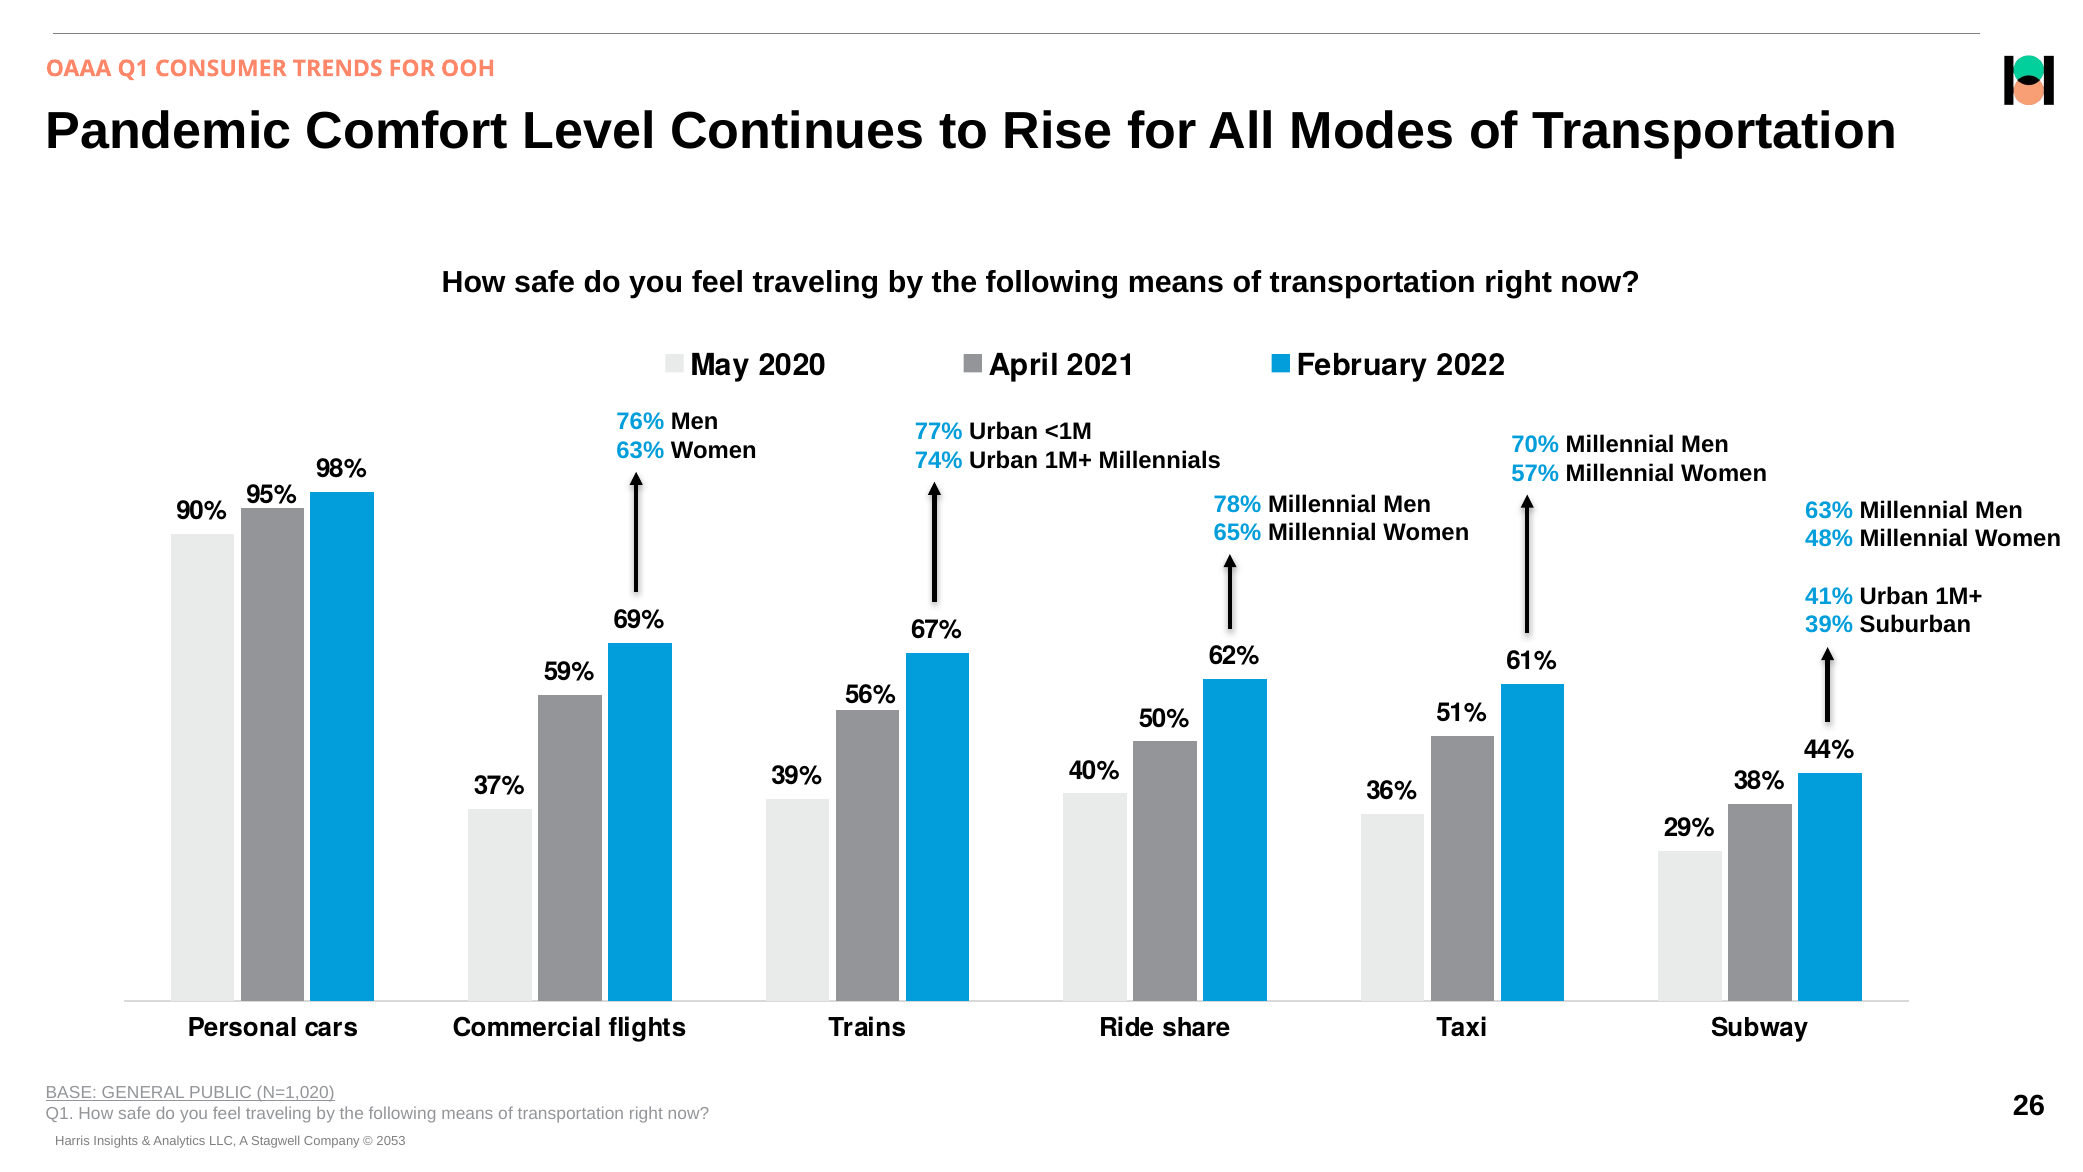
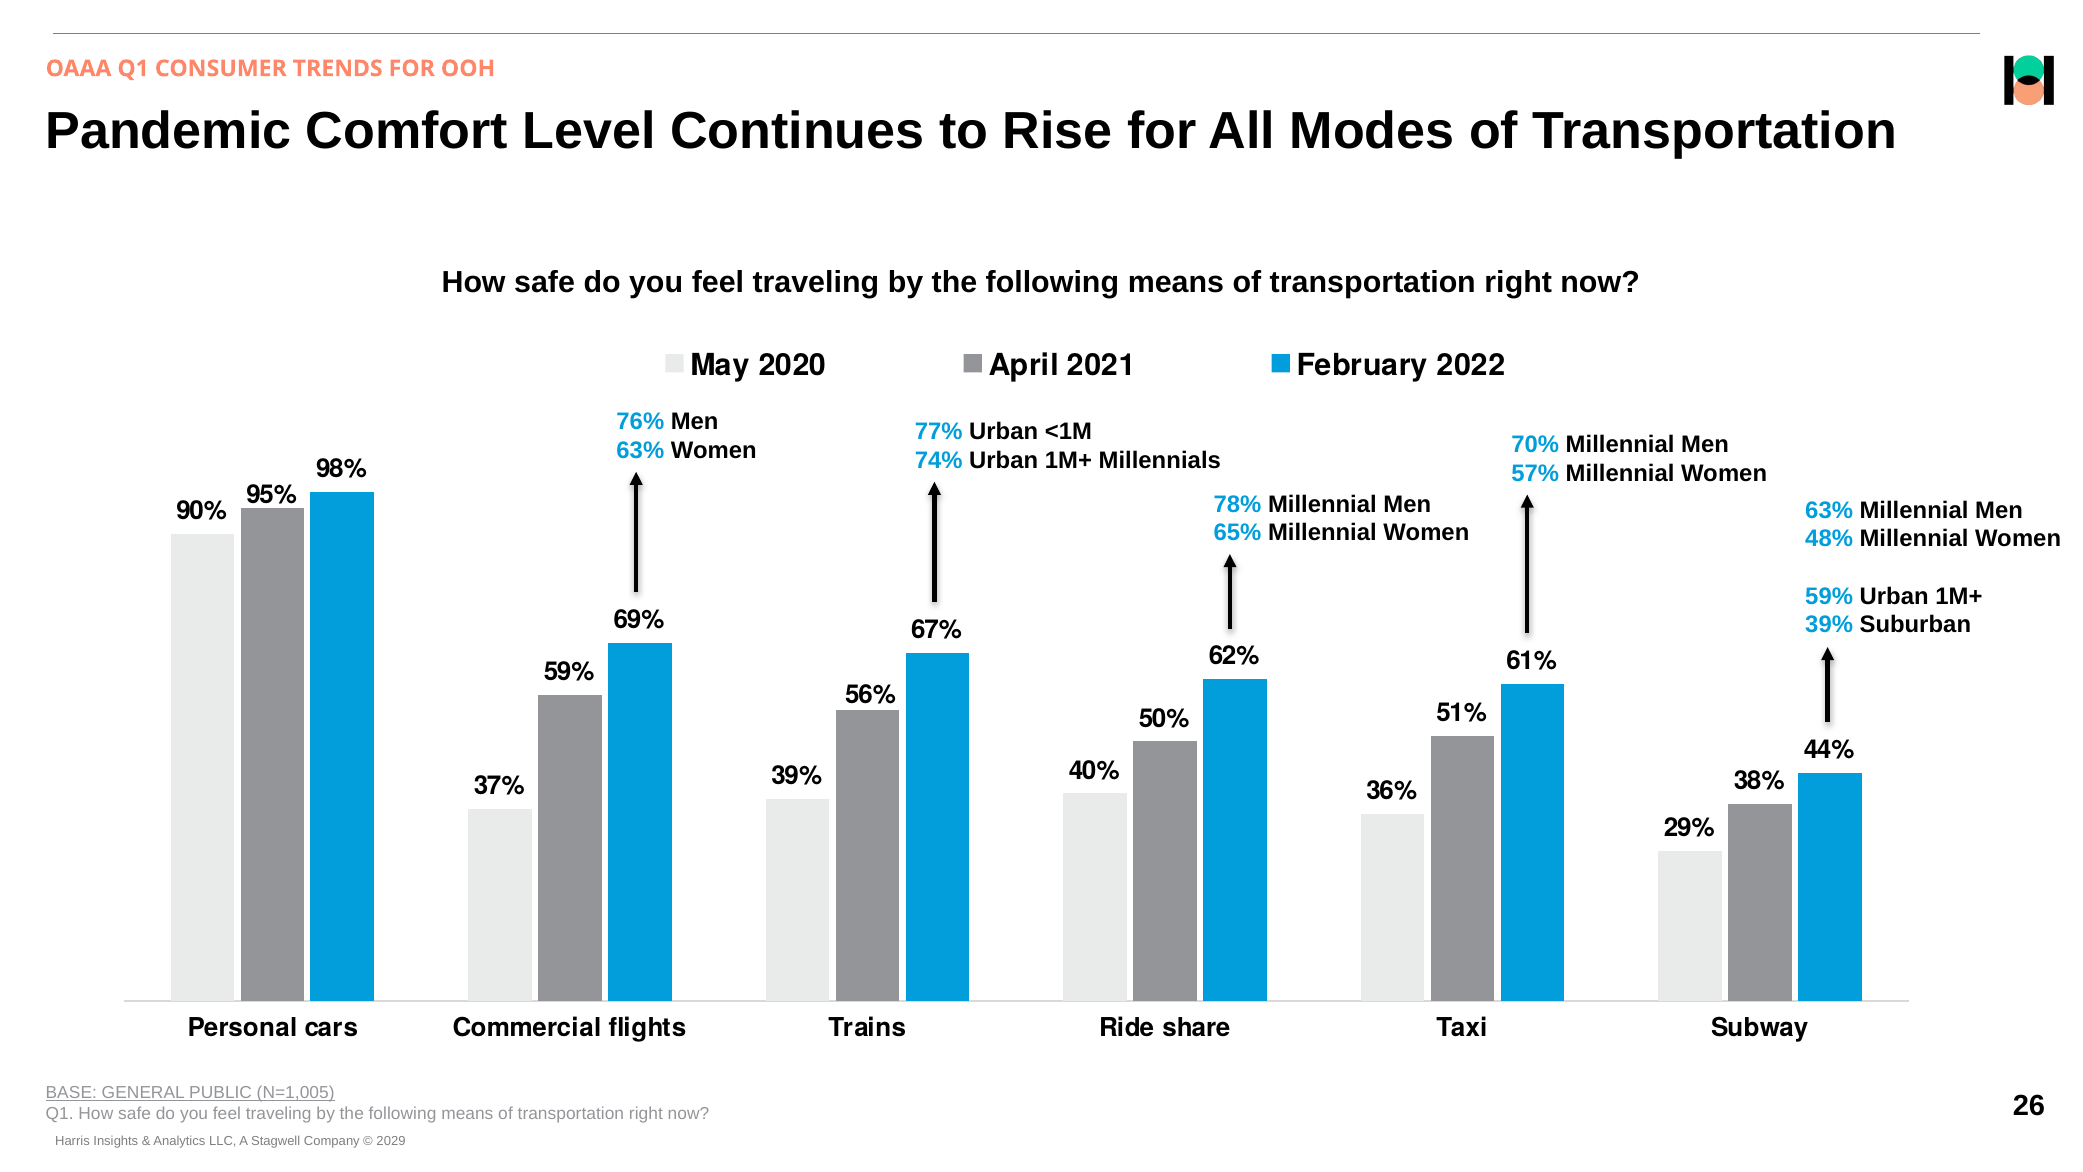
41% at (1829, 596): 41% -> 59%
N=1,020: N=1,020 -> N=1,005
2053: 2053 -> 2029
